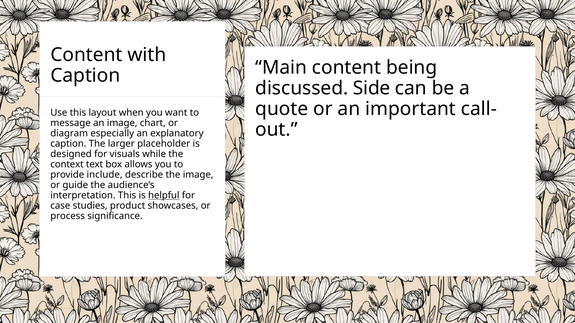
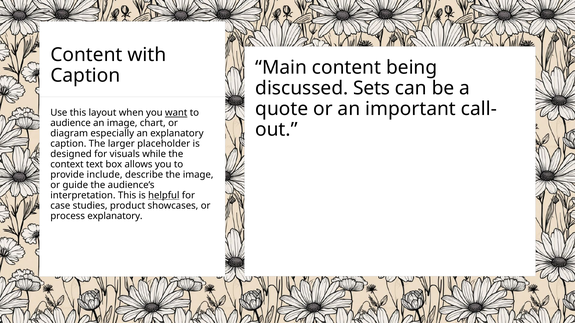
Side: Side -> Sets
want underline: none -> present
message: message -> audience
process significance: significance -> explanatory
